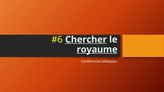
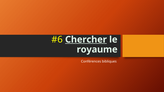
royaume underline: present -> none
